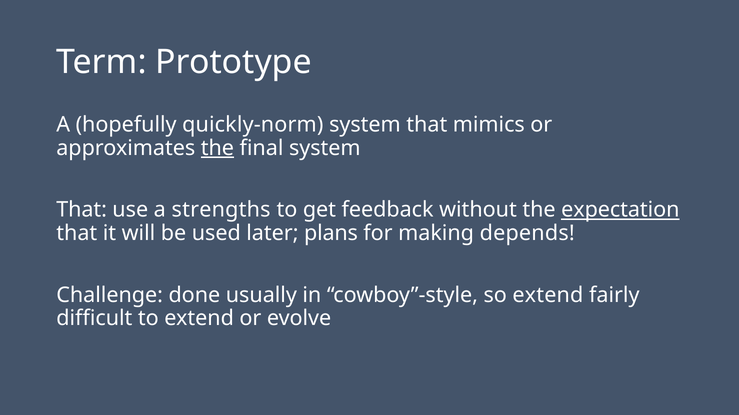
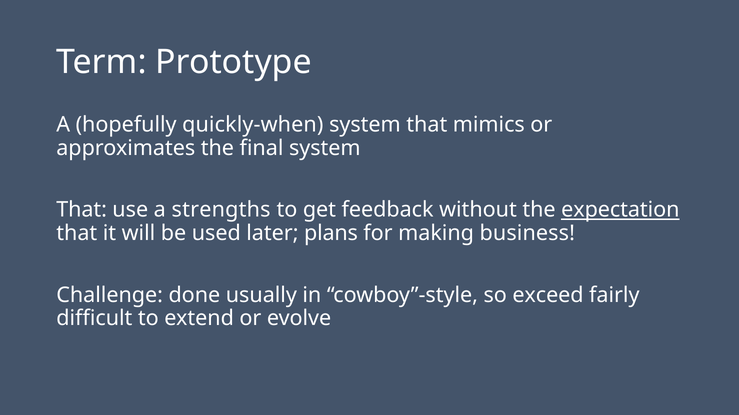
quickly-norm: quickly-norm -> quickly-when
the at (217, 148) underline: present -> none
depends: depends -> business
so extend: extend -> exceed
